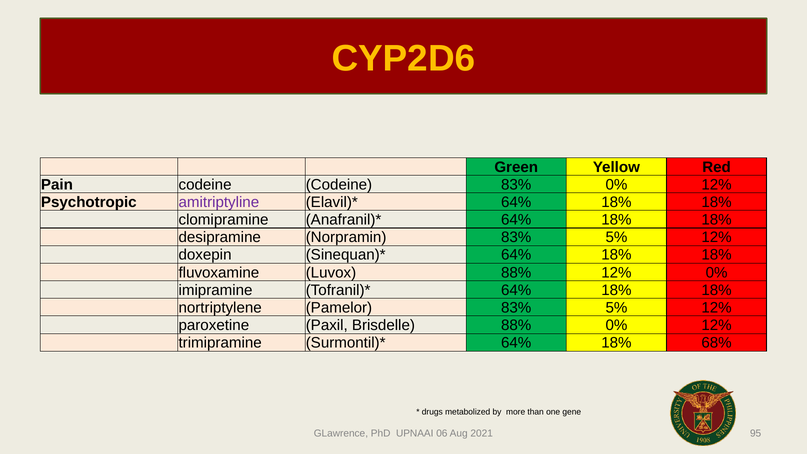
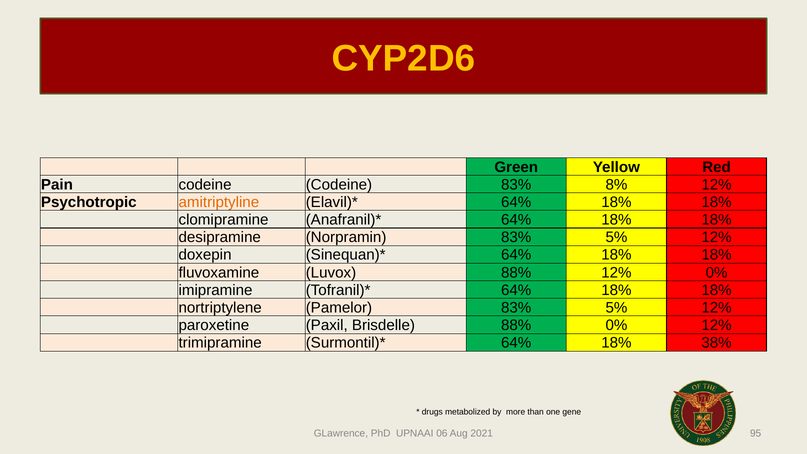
83% 0%: 0% -> 8%
amitriptyline colour: purple -> orange
68%: 68% -> 38%
